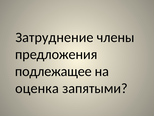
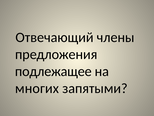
Затруднение: Затруднение -> Отвечающий
оценка: оценка -> многих
